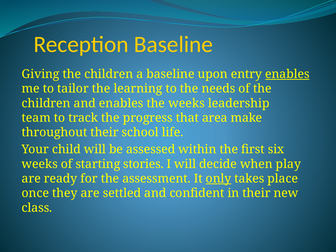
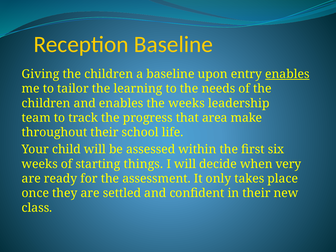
stories: stories -> things
play: play -> very
only underline: present -> none
